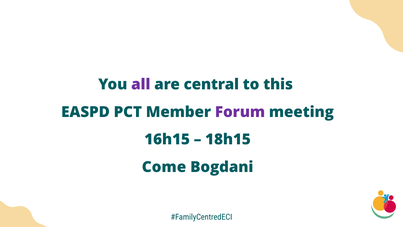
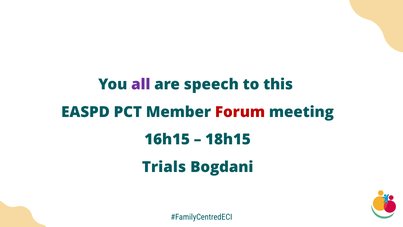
central: central -> speech
Forum colour: purple -> red
Come: Come -> Trials
